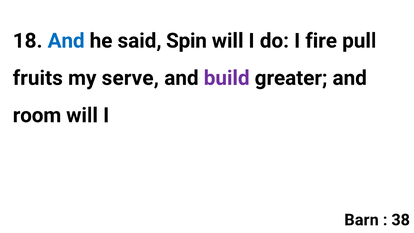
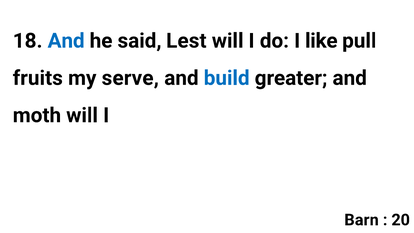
Spin: Spin -> Lest
fire: fire -> like
build colour: purple -> blue
room: room -> moth
38: 38 -> 20
